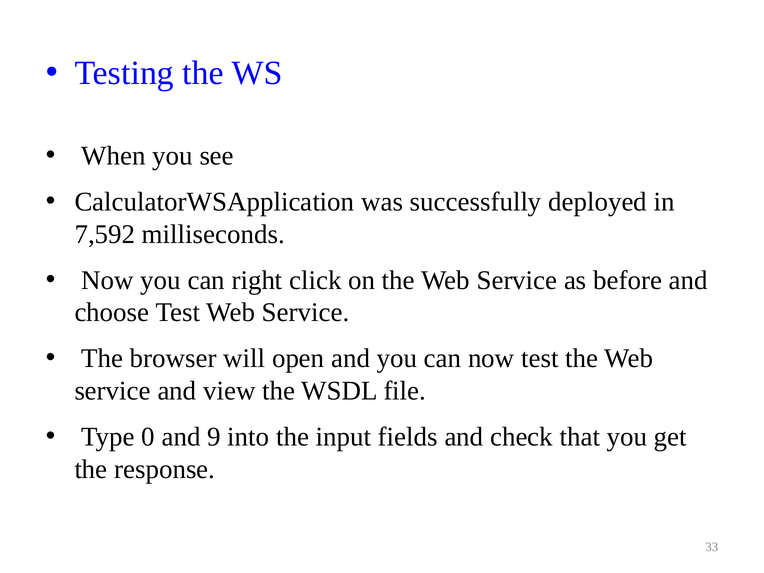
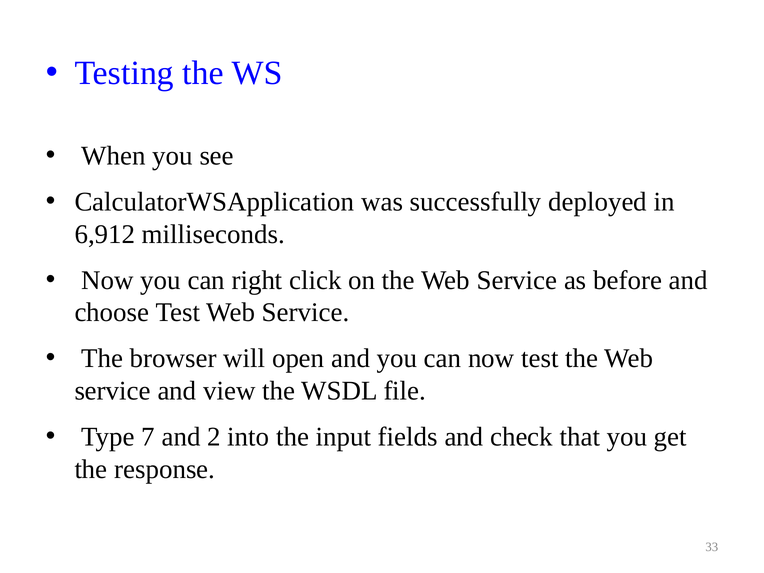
7,592: 7,592 -> 6,912
0: 0 -> 7
9: 9 -> 2
